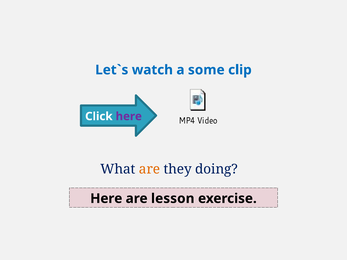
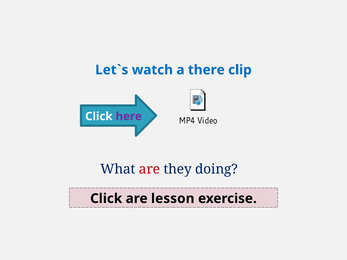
some: some -> there
are at (149, 169) colour: orange -> red
Here at (106, 199): Here -> Click
